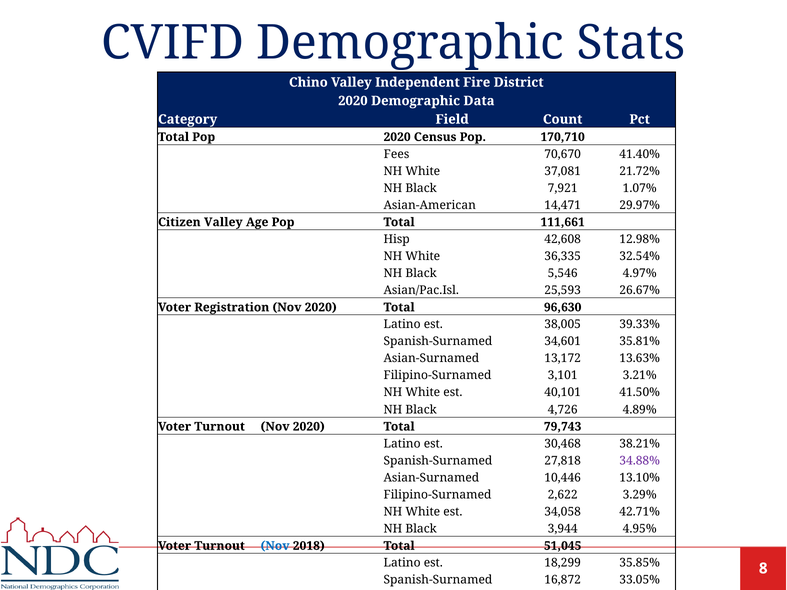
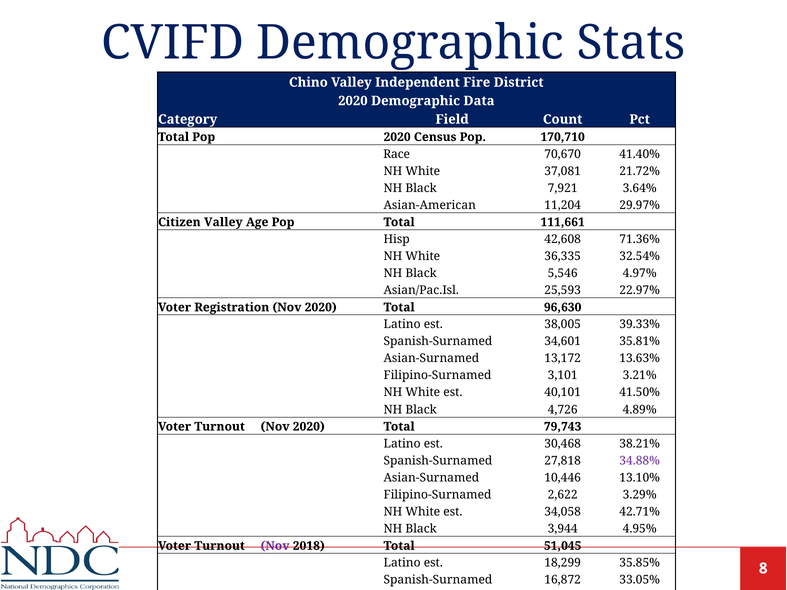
Fees: Fees -> Race
1.07%: 1.07% -> 3.64%
14,471: 14,471 -> 11,204
12.98%: 12.98% -> 71.36%
26.67%: 26.67% -> 22.97%
Nov at (275, 546) colour: blue -> purple
